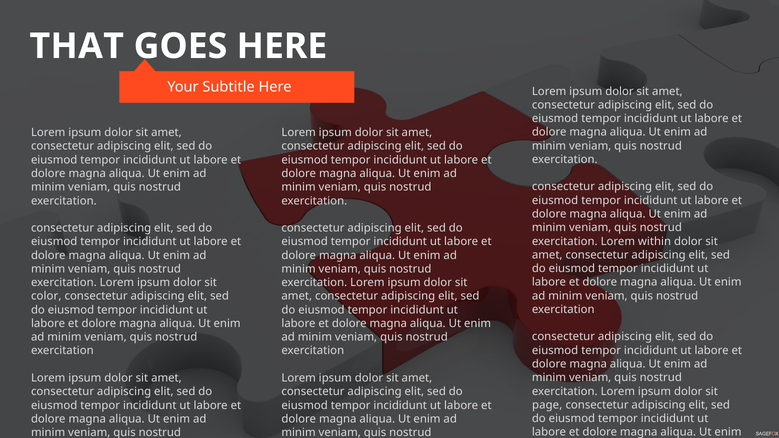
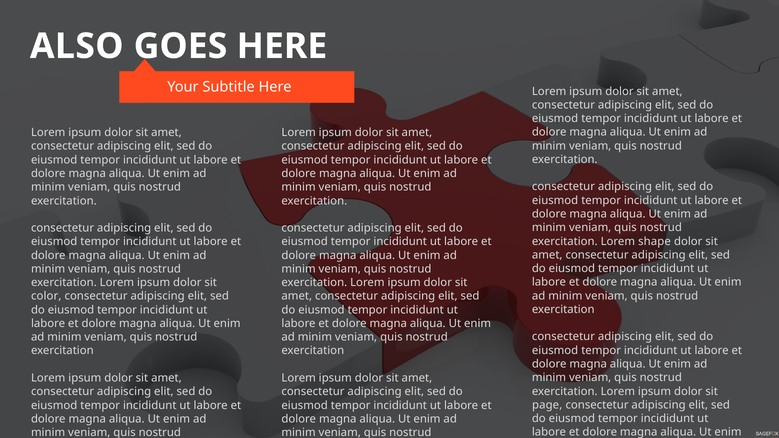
THAT: THAT -> ALSO
within: within -> shape
